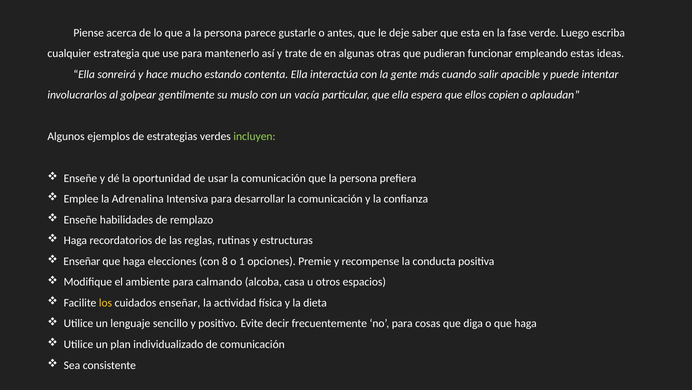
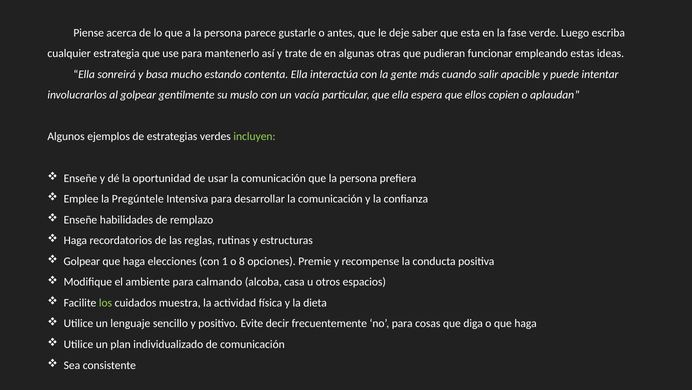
hace: hace -> basa
Adrenalina: Adrenalina -> Pregúntele
Enseñar at (82, 261): Enseñar -> Golpear
8: 8 -> 1
1: 1 -> 8
los colour: yellow -> light green
cuidados enseñar: enseñar -> muestra
